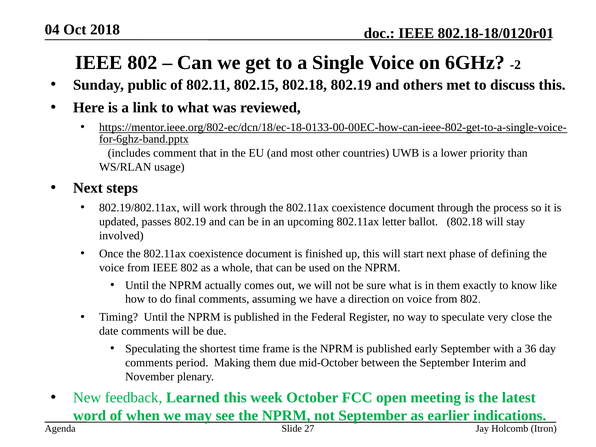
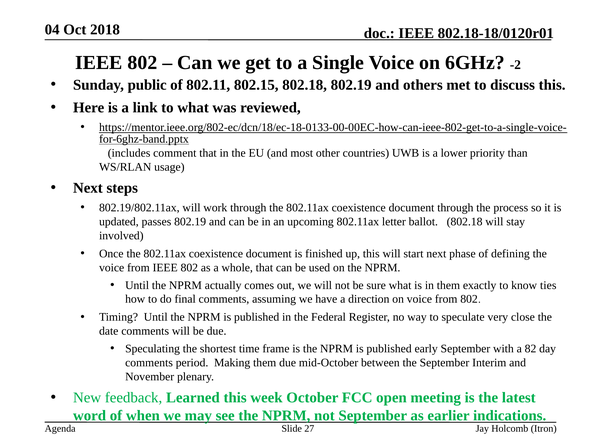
like: like -> ties
36: 36 -> 82
